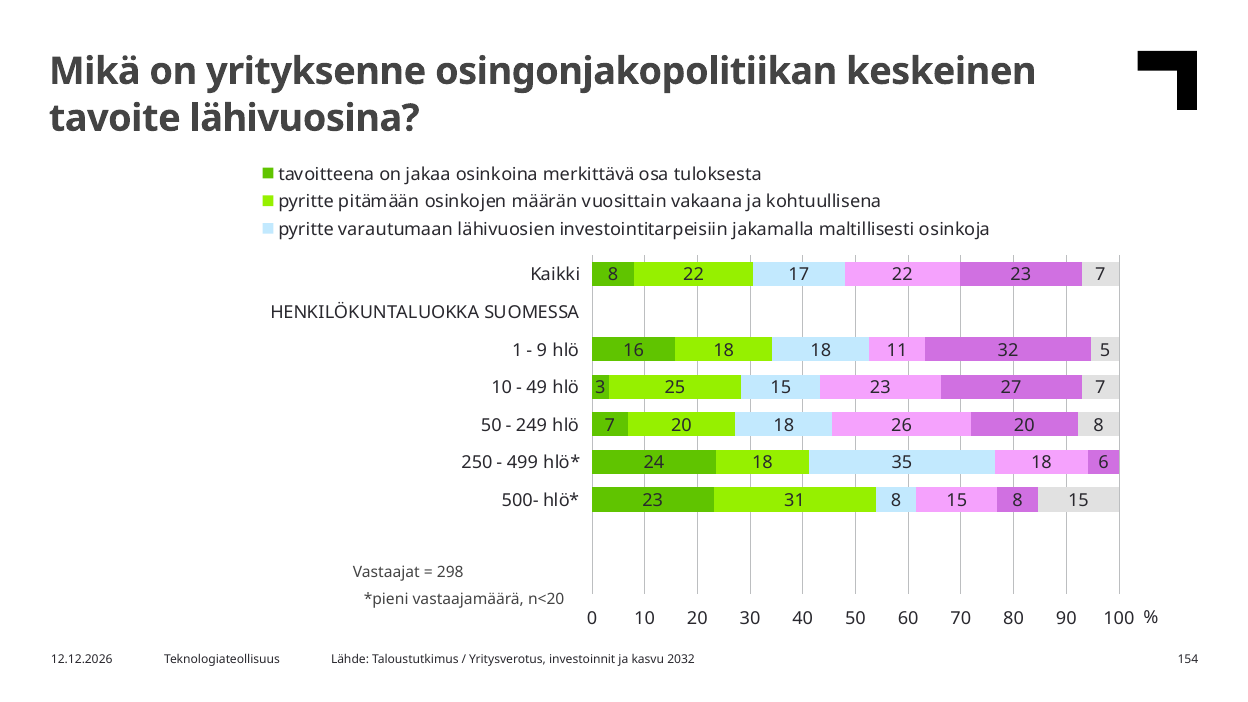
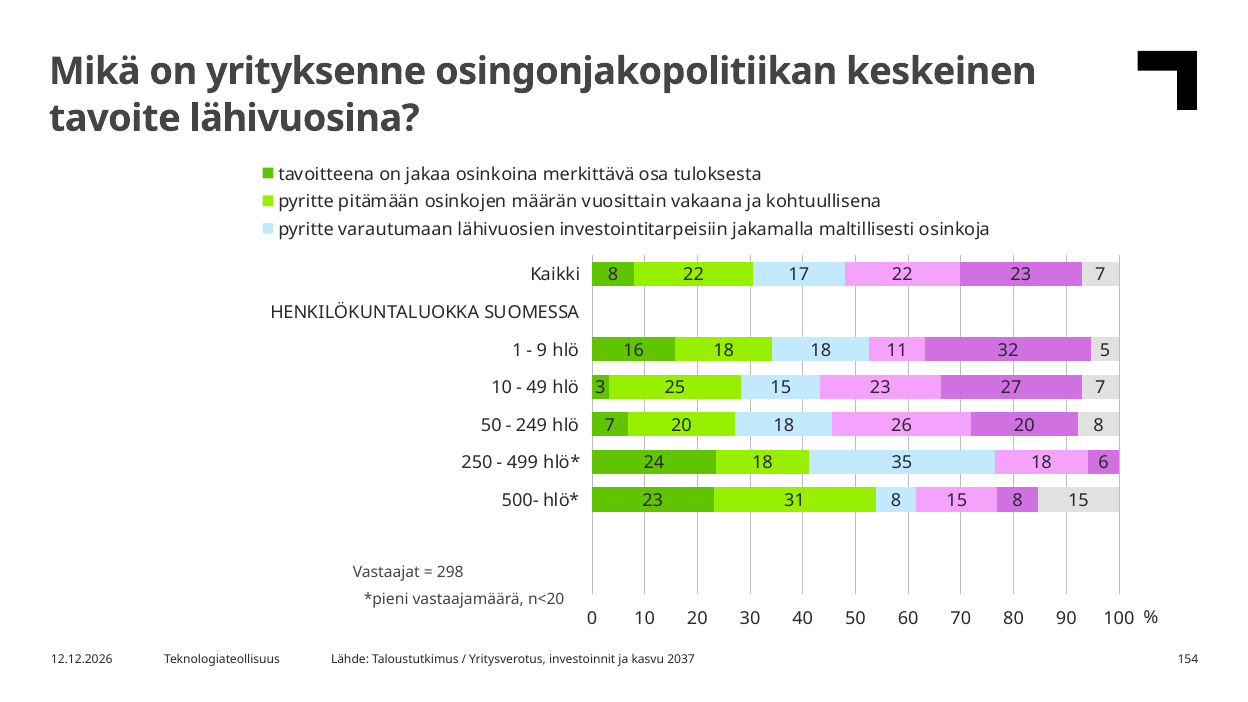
2032: 2032 -> 2037
